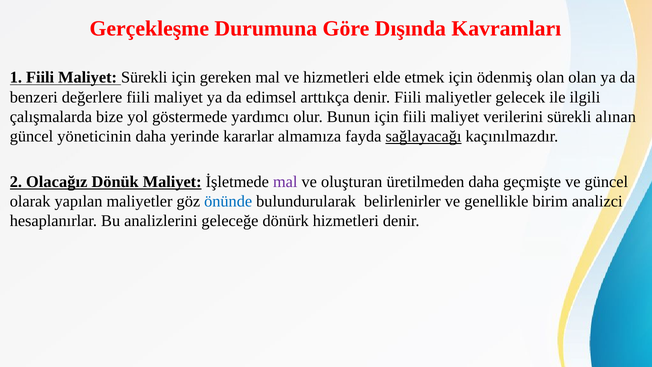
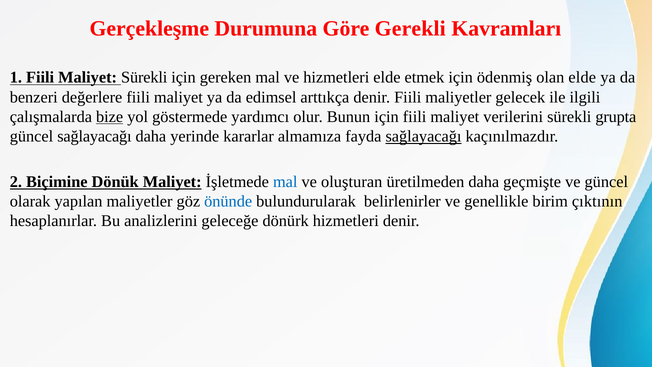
Dışında: Dışında -> Gerekli
olan olan: olan -> elde
bize underline: none -> present
alınan: alınan -> grupta
güncel yöneticinin: yöneticinin -> sağlayacağı
Olacağız: Olacağız -> Biçimine
mal at (285, 182) colour: purple -> blue
analizci: analizci -> çıktının
